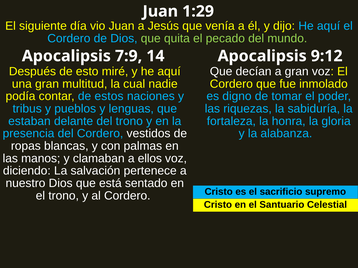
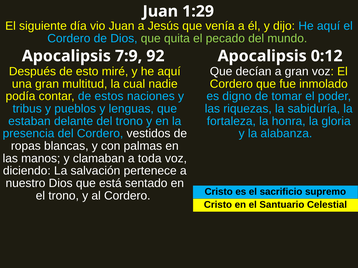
14: 14 -> 92
9:12: 9:12 -> 0:12
ellos: ellos -> toda
